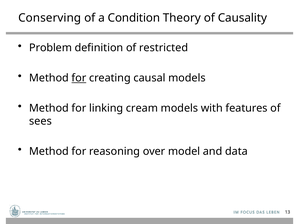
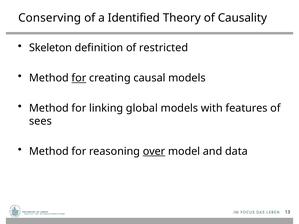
Condition: Condition -> Identified
Problem: Problem -> Skeleton
cream: cream -> global
over underline: none -> present
